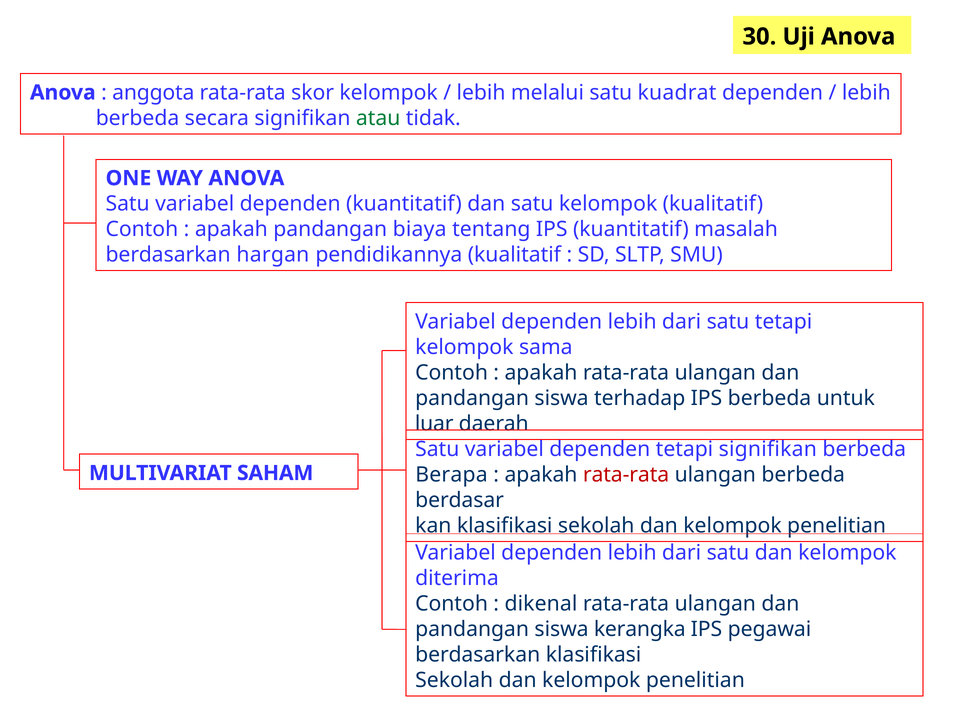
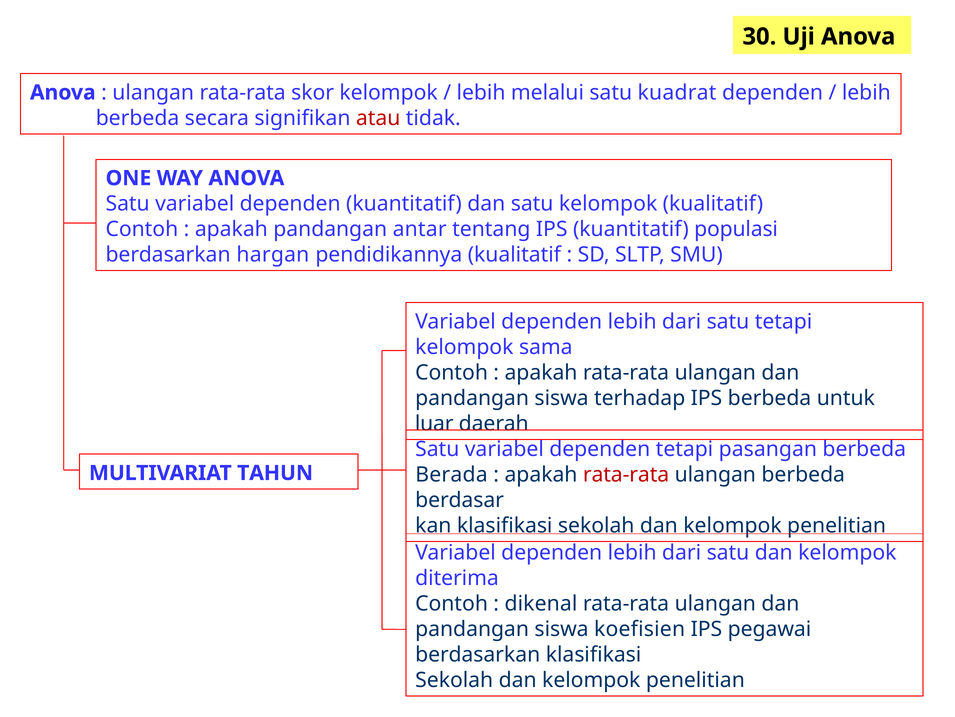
anggota at (153, 92): anggota -> ulangan
atau colour: green -> red
biaya: biaya -> antar
masalah: masalah -> populasi
tetapi signifikan: signifikan -> pasangan
Berapa: Berapa -> Berada
SAHAM: SAHAM -> TAHUN
kerangka: kerangka -> koefisien
